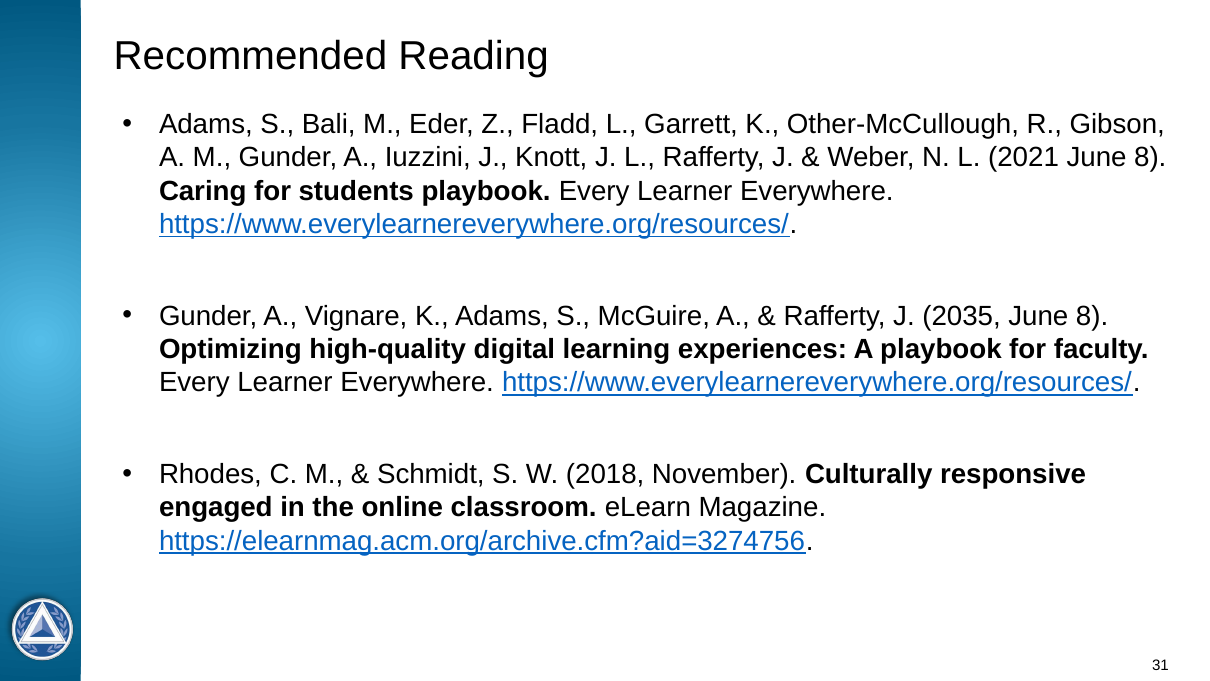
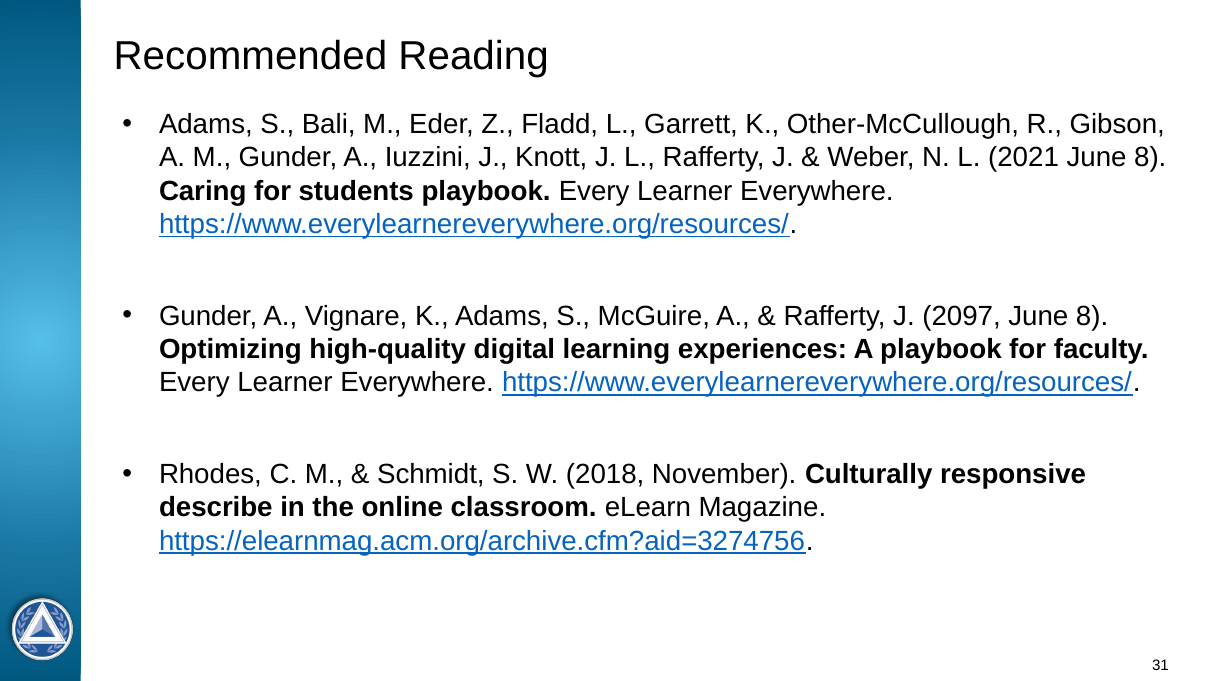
2035: 2035 -> 2097
engaged: engaged -> describe
